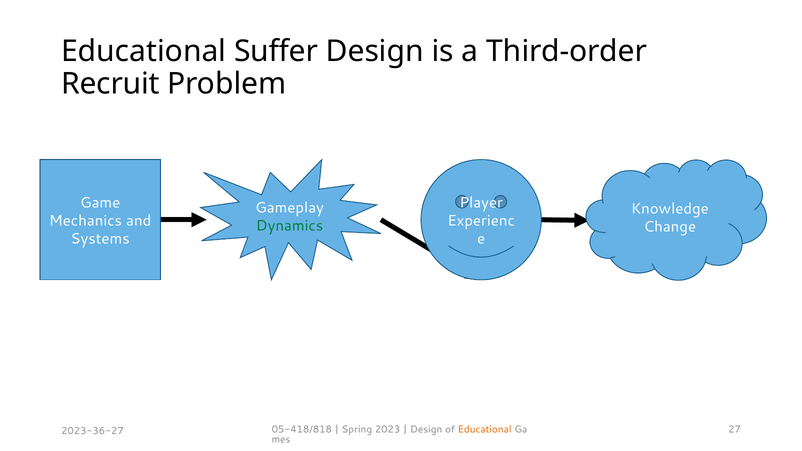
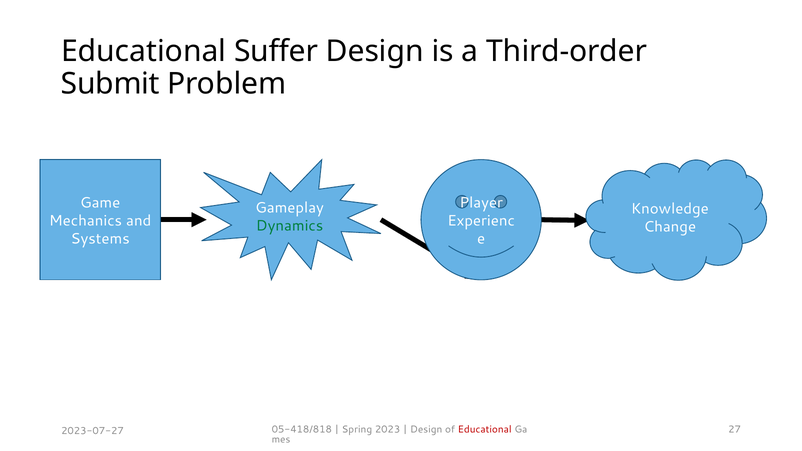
Recruit: Recruit -> Submit
Educational at (485, 430) colour: orange -> red
2023-36-27: 2023-36-27 -> 2023-07-27
